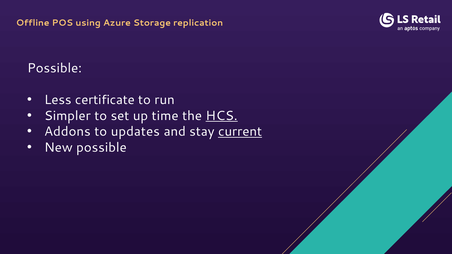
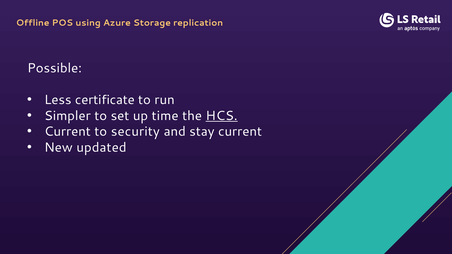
Addons at (67, 132): Addons -> Current
updates: updates -> security
current at (240, 132) underline: present -> none
New possible: possible -> updated
